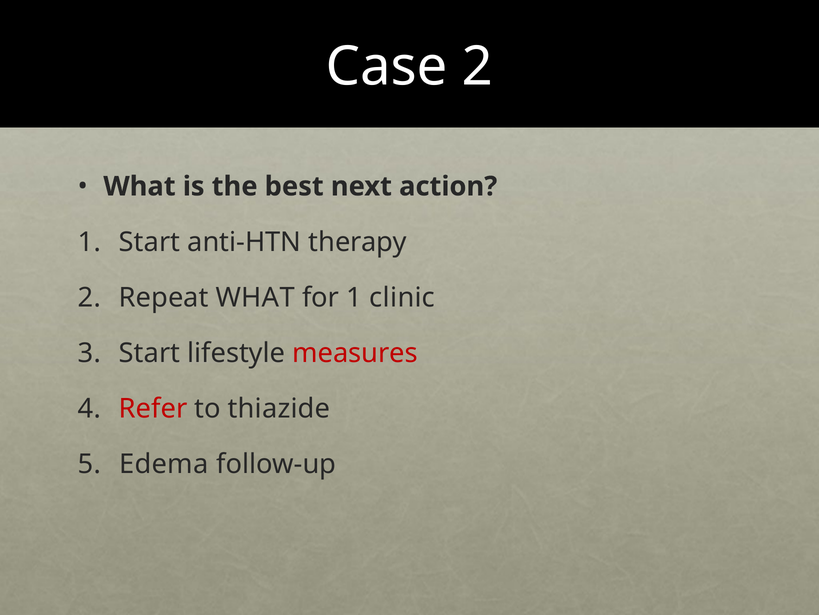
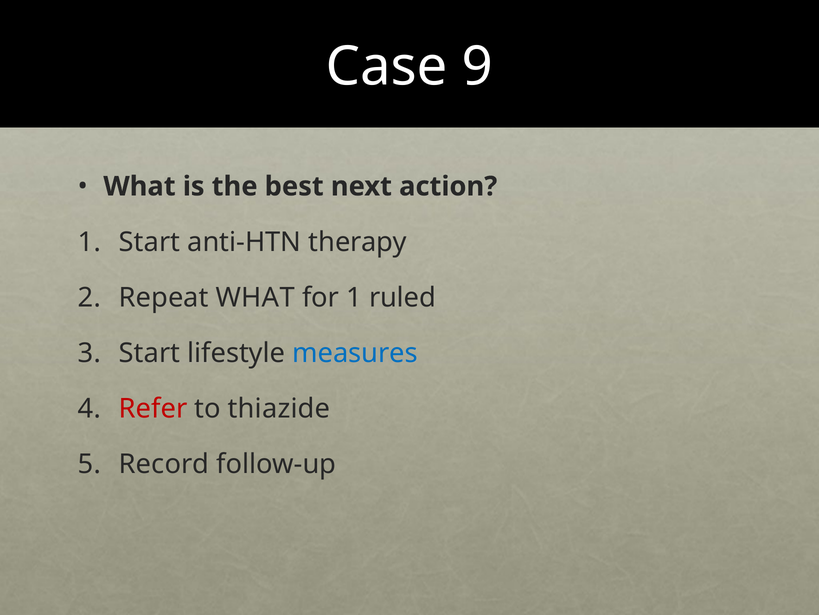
Case 2: 2 -> 9
clinic: clinic -> ruled
measures colour: red -> blue
Edema: Edema -> Record
